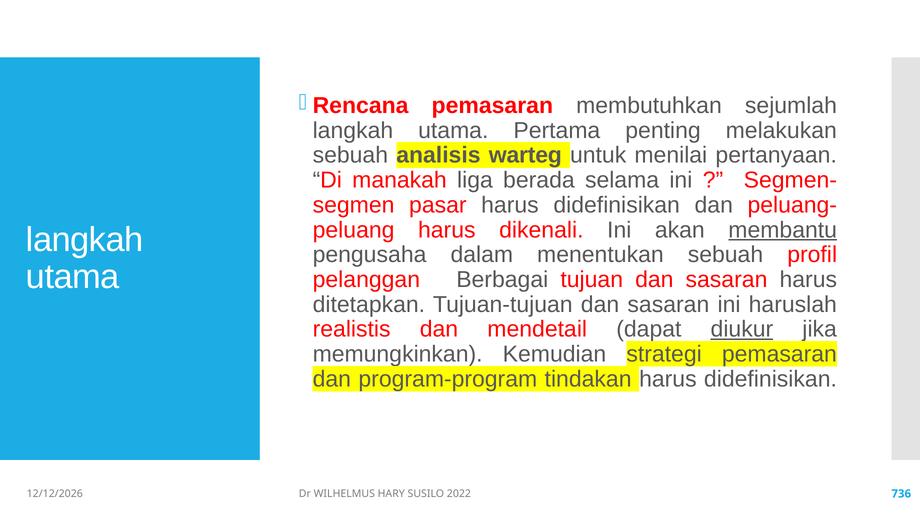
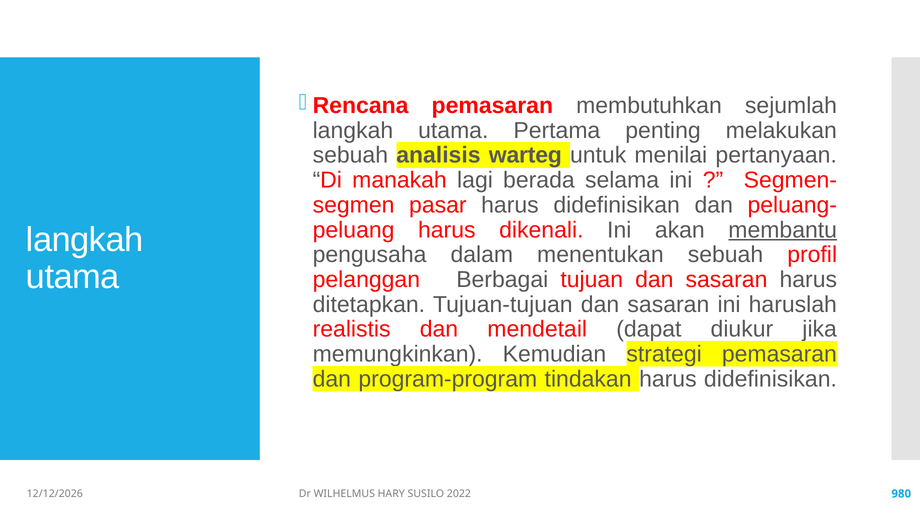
liga: liga -> lagi
diukur underline: present -> none
736: 736 -> 980
